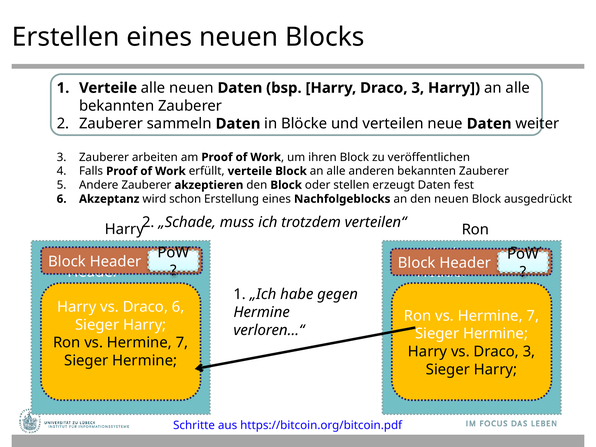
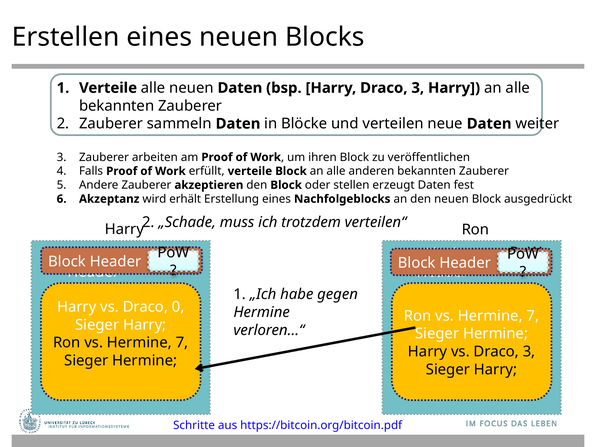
schon: schon -> erhält
Draco 6: 6 -> 0
